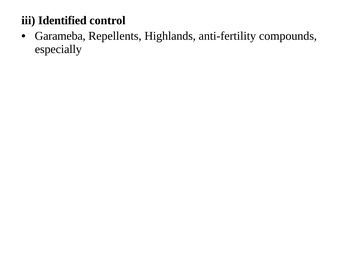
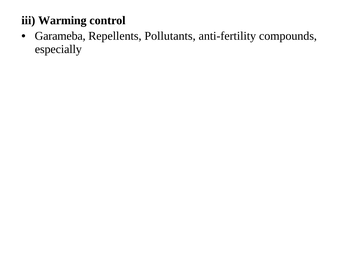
Identified: Identified -> Warming
Highlands: Highlands -> Pollutants
